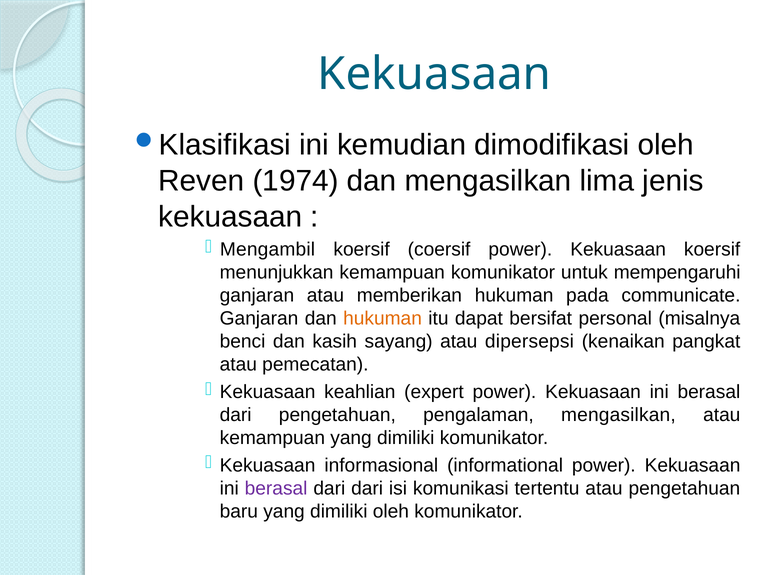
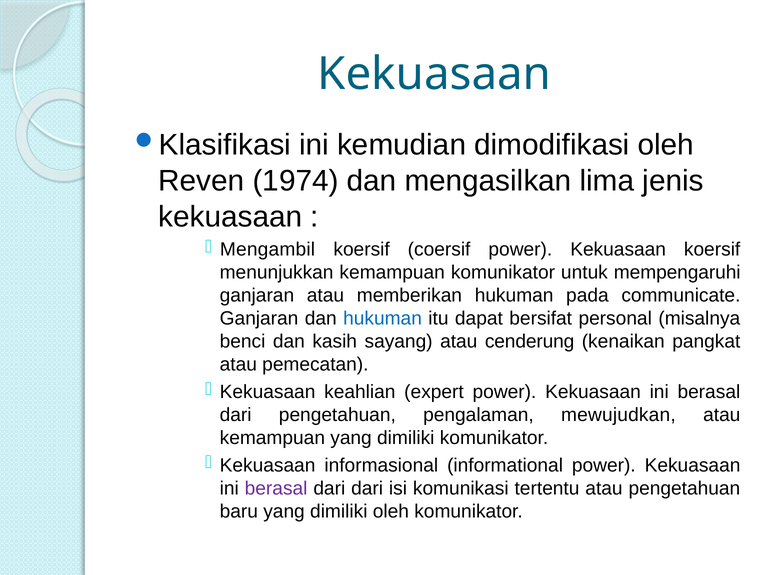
hukuman at (383, 318) colour: orange -> blue
dipersepsi: dipersepsi -> cenderung
pengalaman mengasilkan: mengasilkan -> mewujudkan
